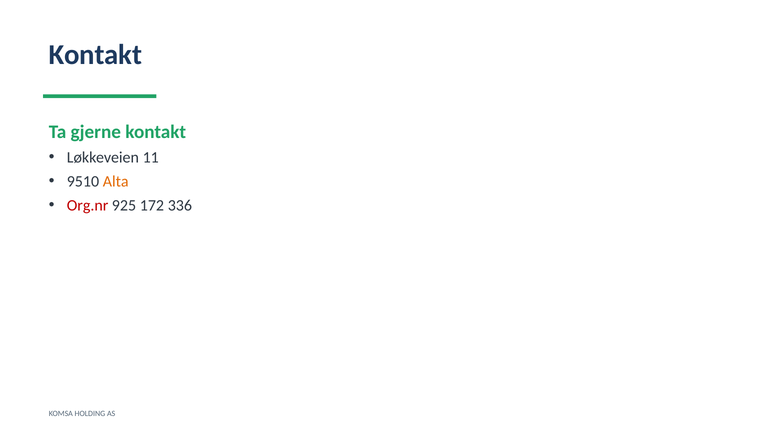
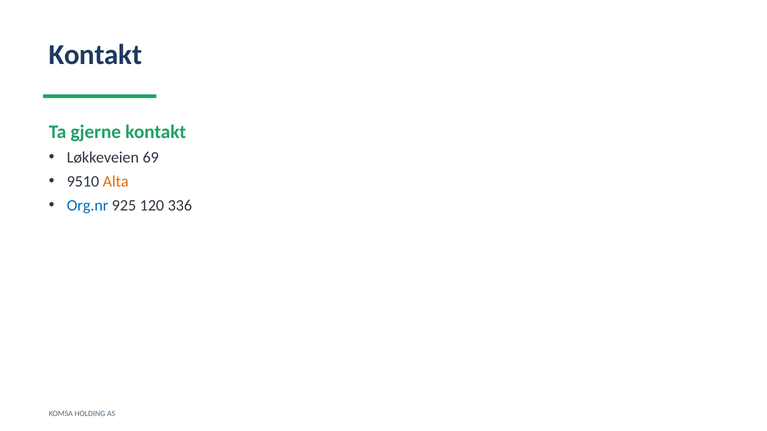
11: 11 -> 69
Org.nr colour: red -> blue
172: 172 -> 120
